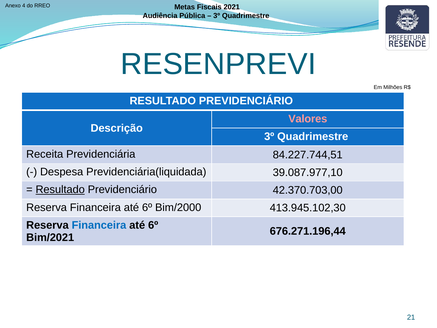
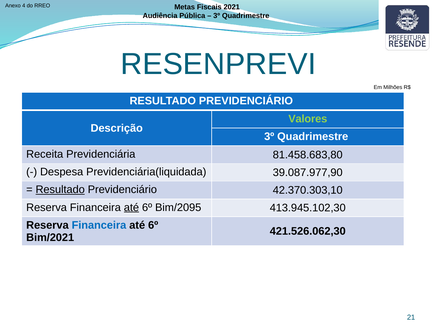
Valores colour: pink -> light green
84.227.744,51: 84.227.744,51 -> 81.458.683,80
39.087.977,10: 39.087.977,10 -> 39.087.977,90
42.370.703,00: 42.370.703,00 -> 42.370.303,10
até at (131, 207) underline: none -> present
Bim/2000: Bim/2000 -> Bim/2095
676.271.196,44: 676.271.196,44 -> 421.526.062,30
